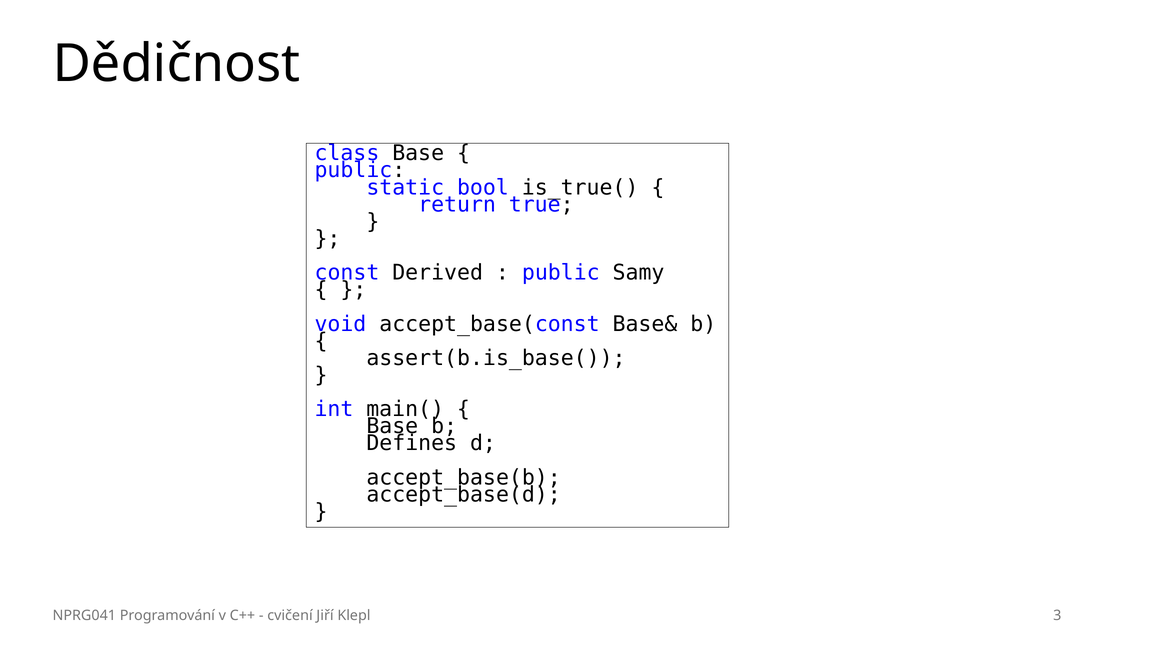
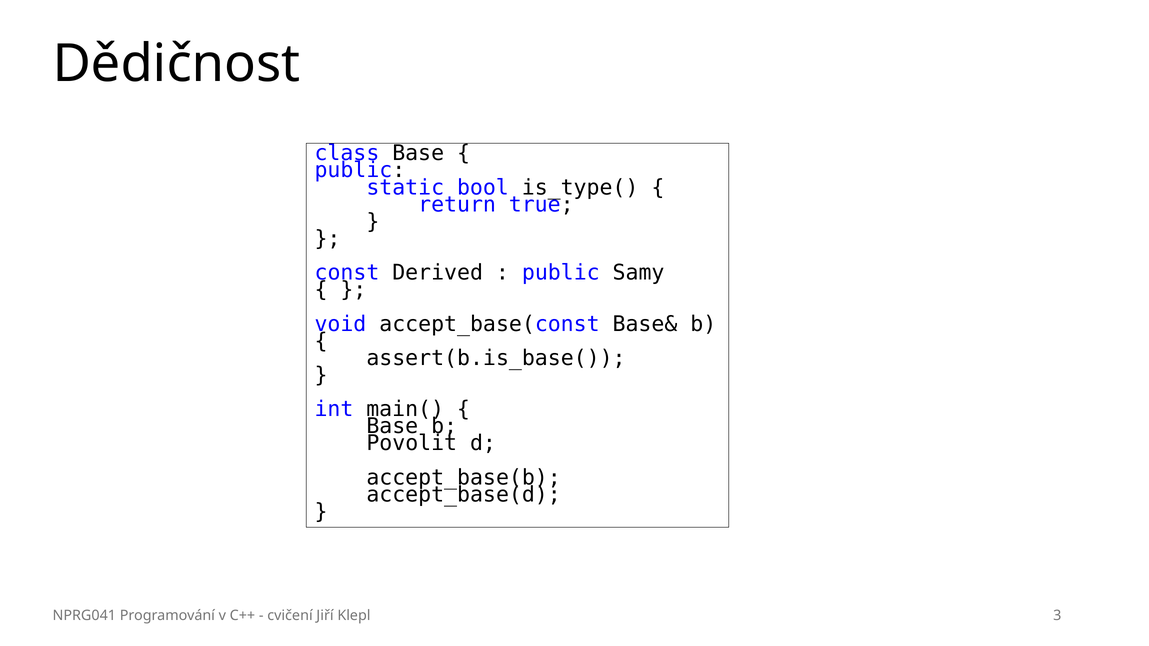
is_true(: is_true( -> is_type(
Defines: Defines -> Povolit
